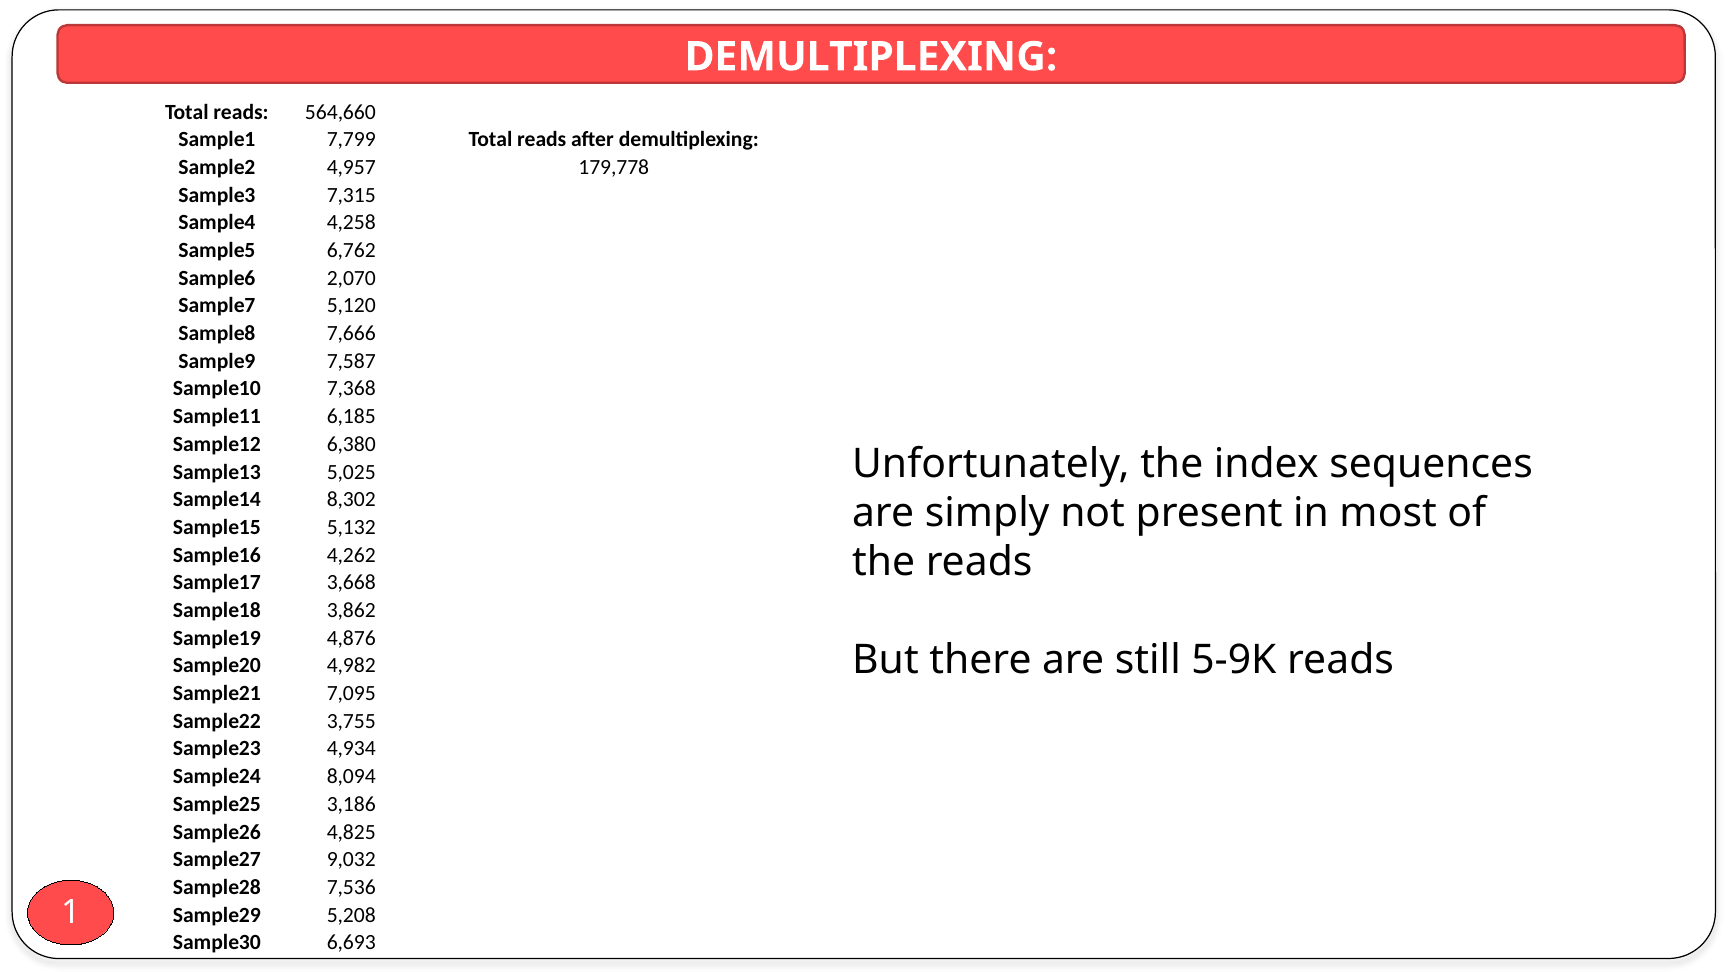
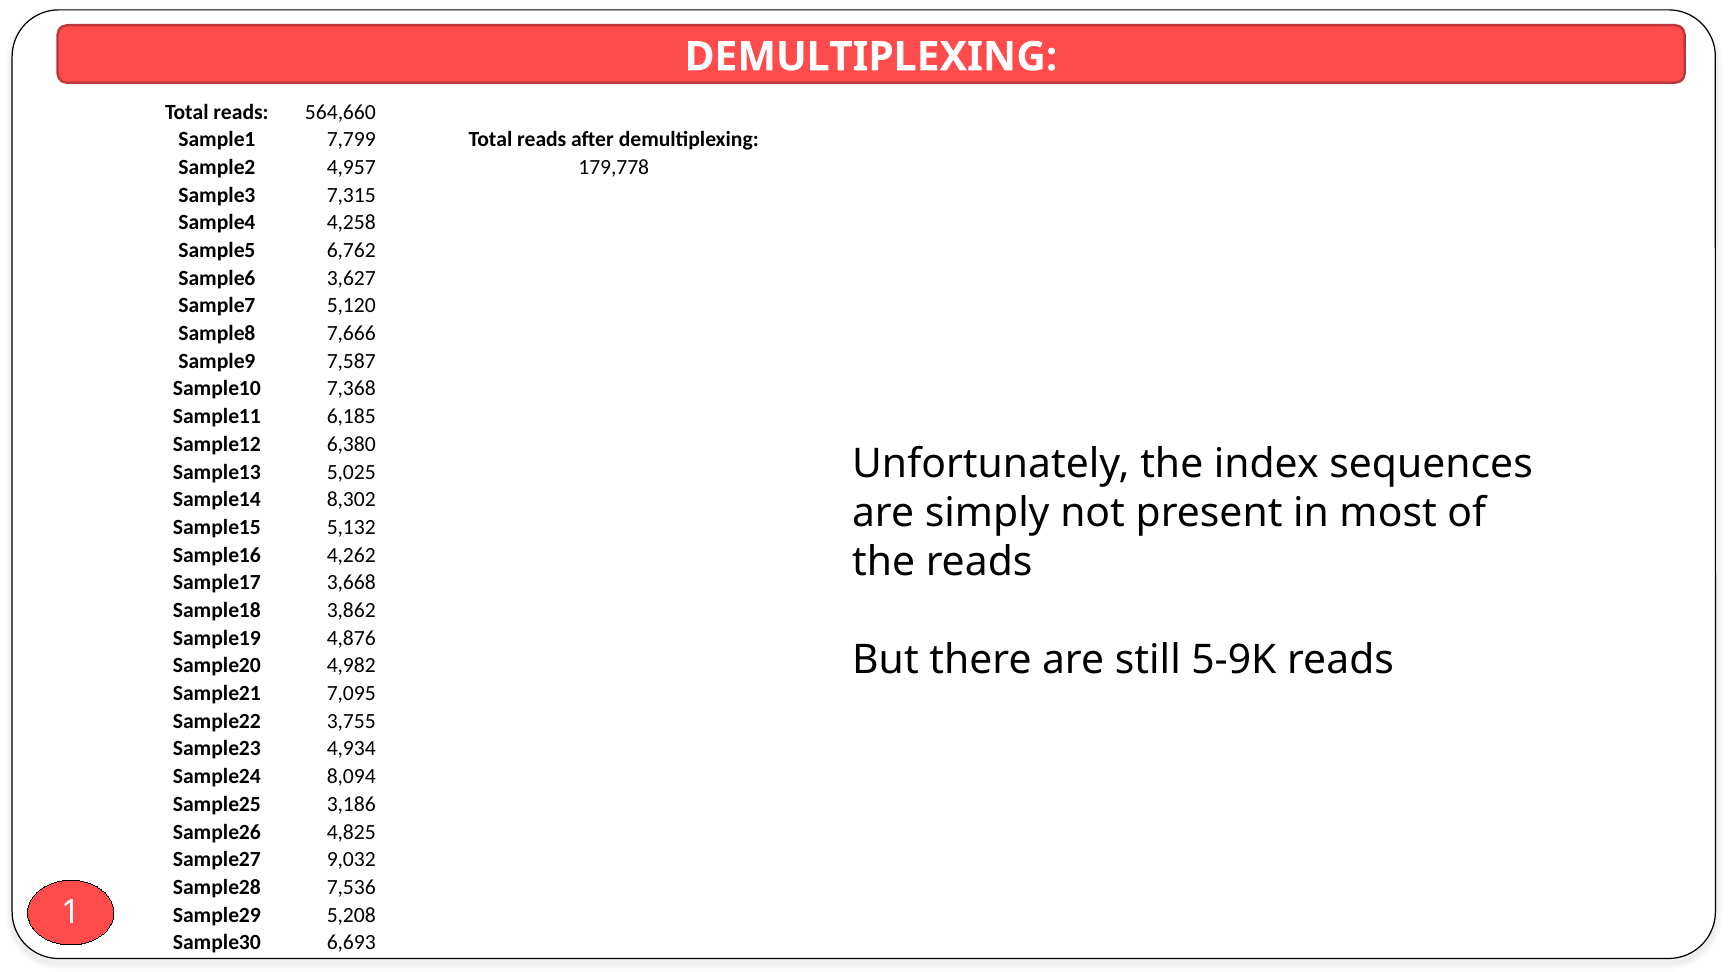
2,070: 2,070 -> 3,627
